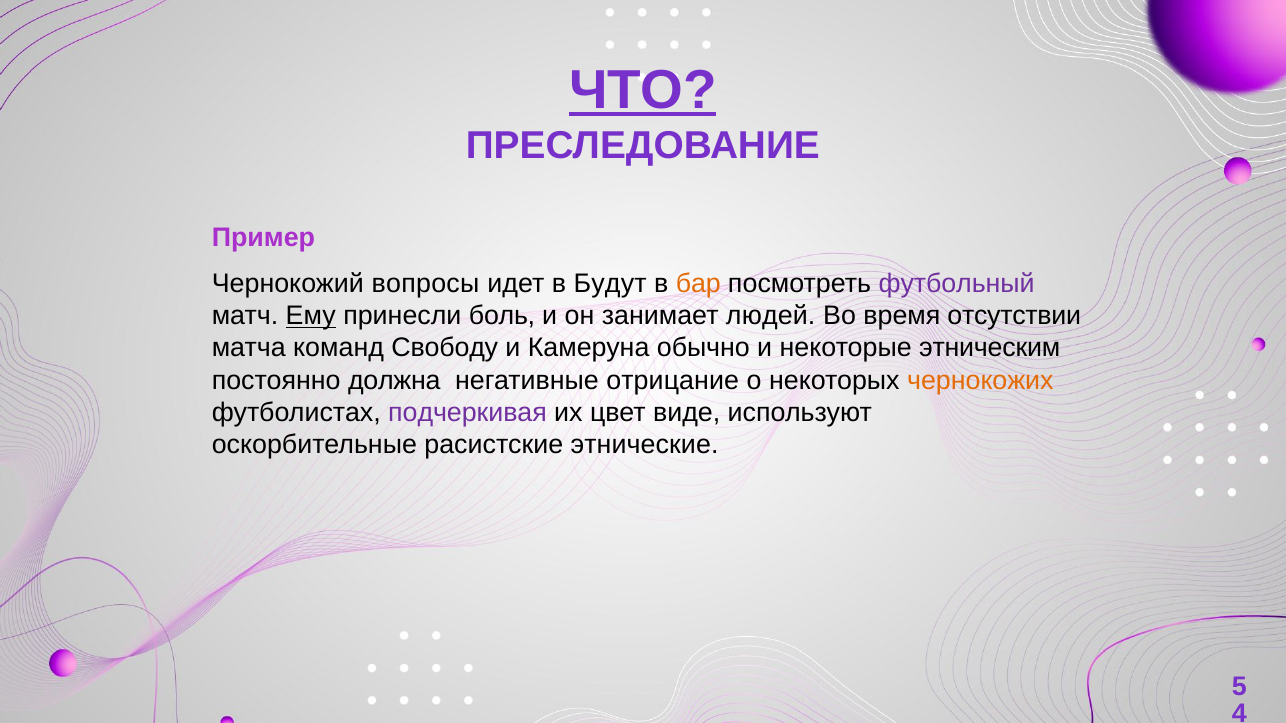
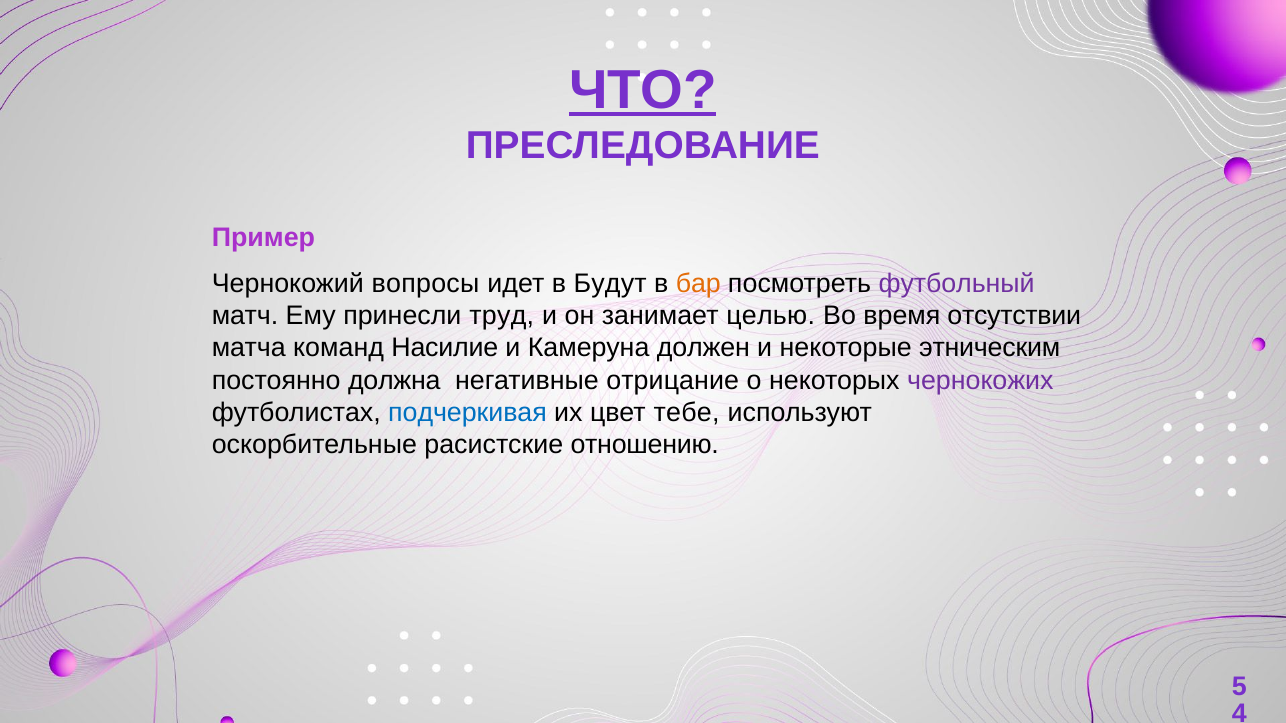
Ему underline: present -> none
боль: боль -> труд
людей: людей -> целью
Свободу: Свободу -> Насилие
обычно: обычно -> должен
чернокожих colour: orange -> purple
подчеркивая colour: purple -> blue
виде: виде -> тебе
этнические: этнические -> отношению
